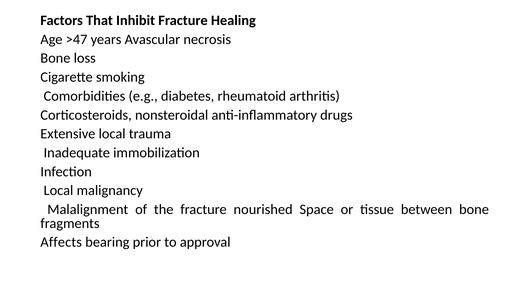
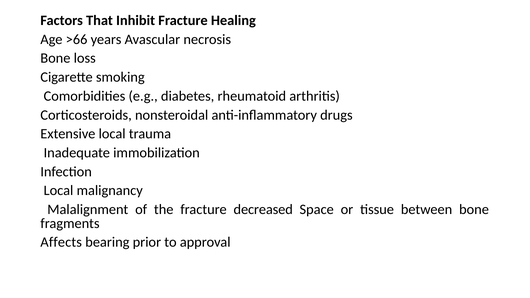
>47: >47 -> >66
nourished: nourished -> decreased
